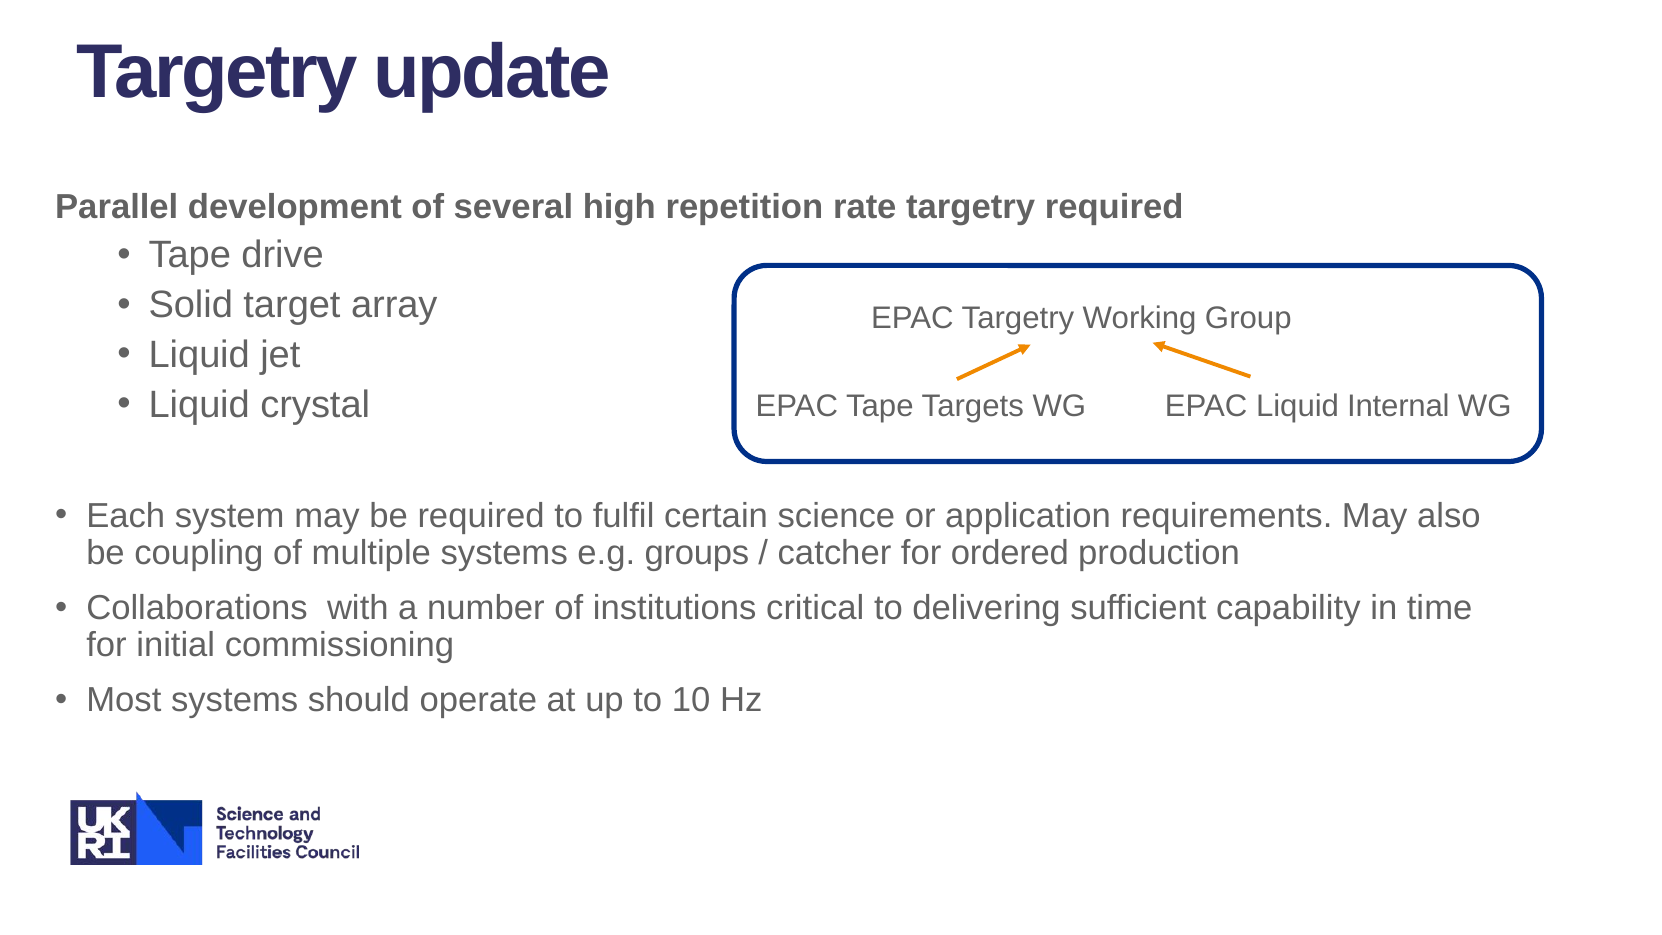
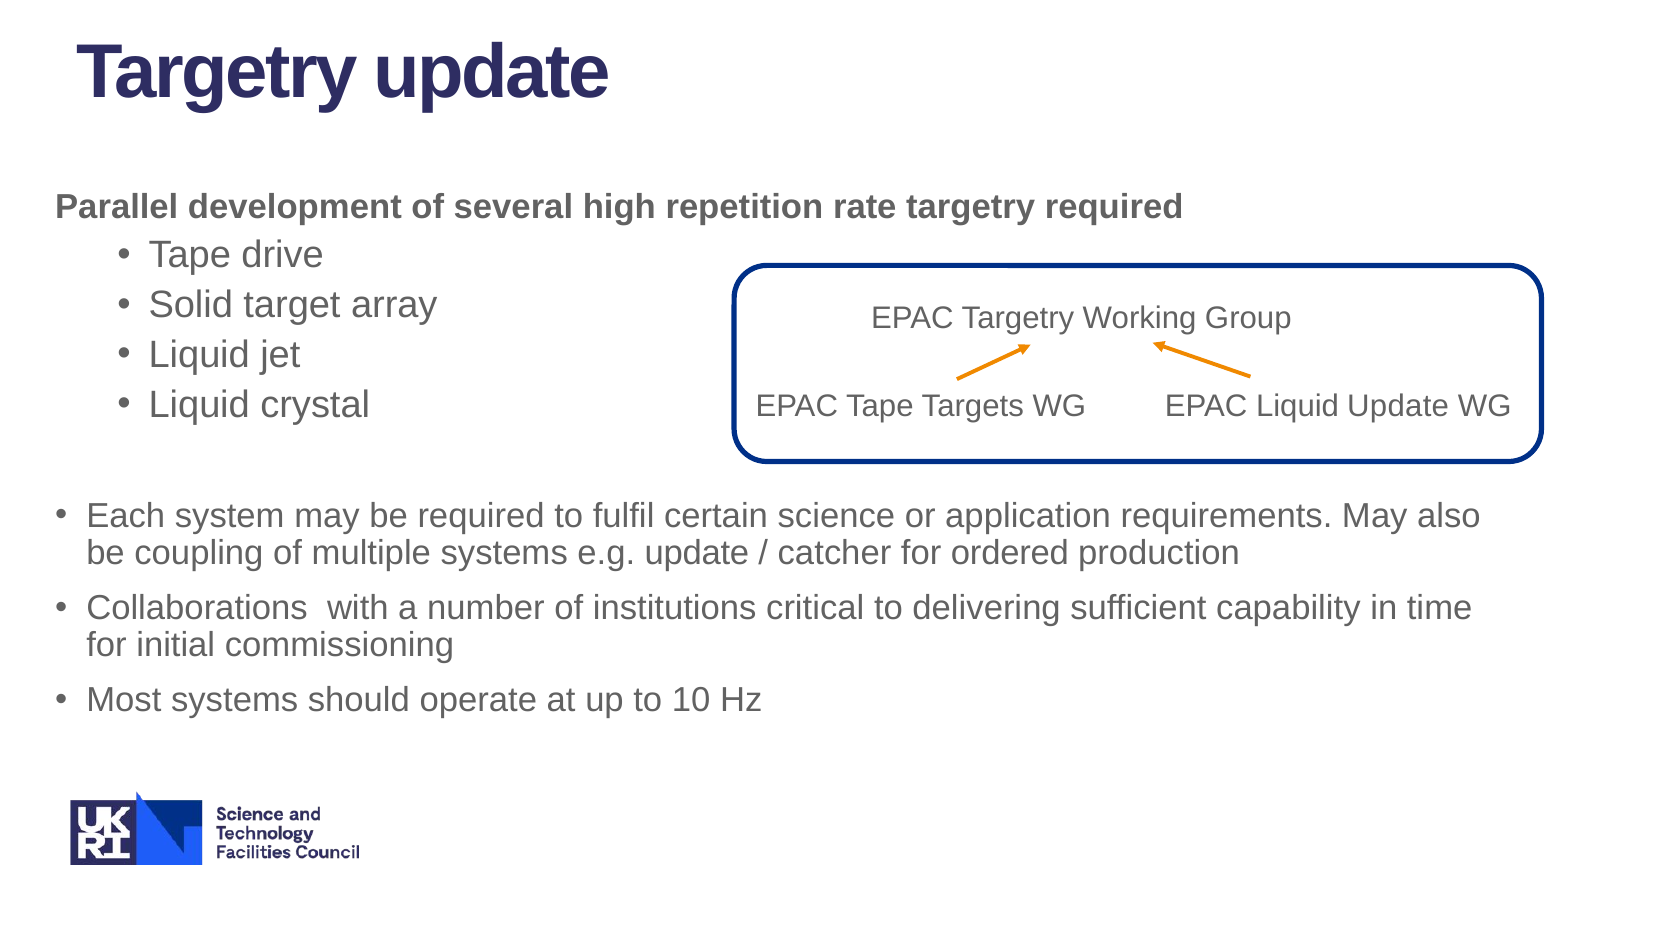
Liquid Internal: Internal -> Update
e.g groups: groups -> update
